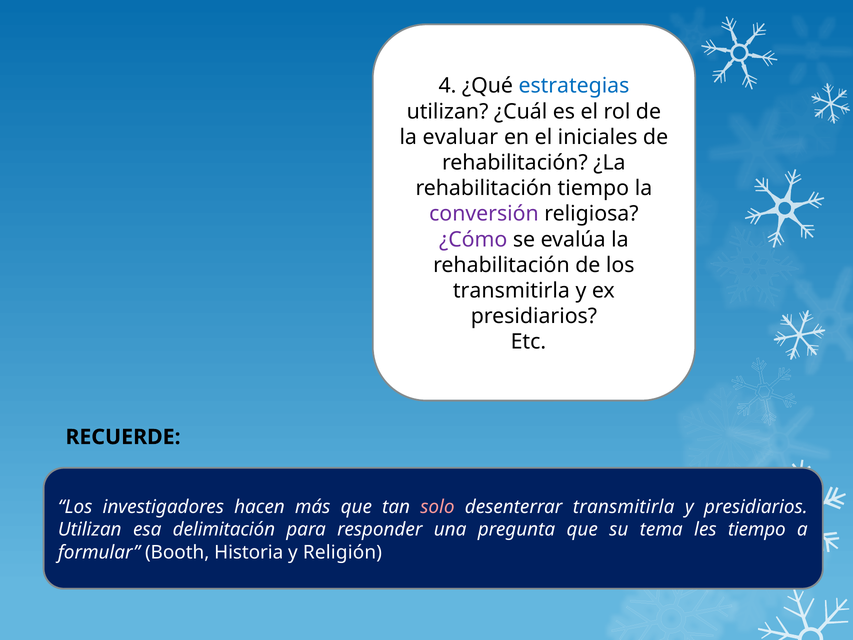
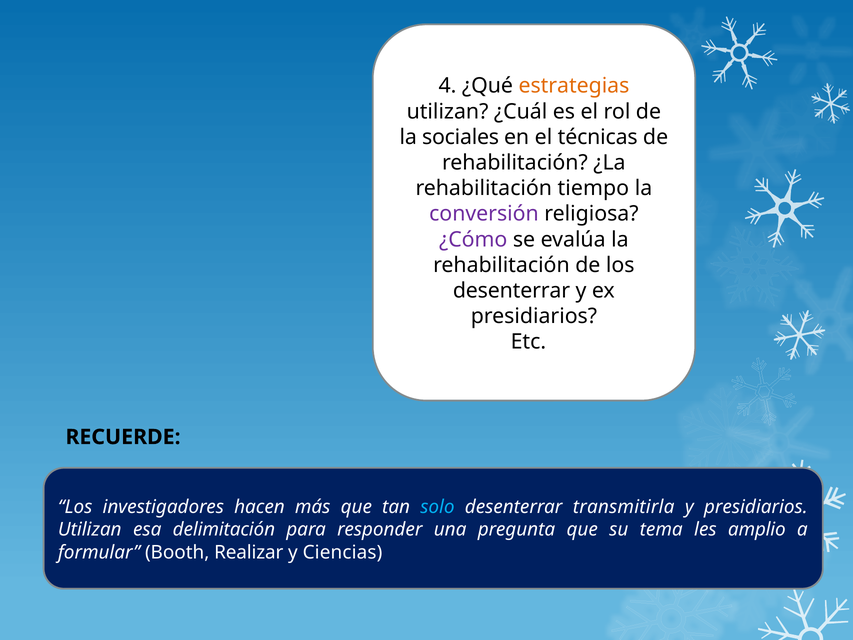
estrategias colour: blue -> orange
evaluar: evaluar -> sociales
iniciales: iniciales -> técnicas
transmitirla at (511, 291): transmitirla -> desenterrar
solo colour: pink -> light blue
les tiempo: tiempo -> amplio
Historia: Historia -> Realizar
Religión: Religión -> Ciencias
